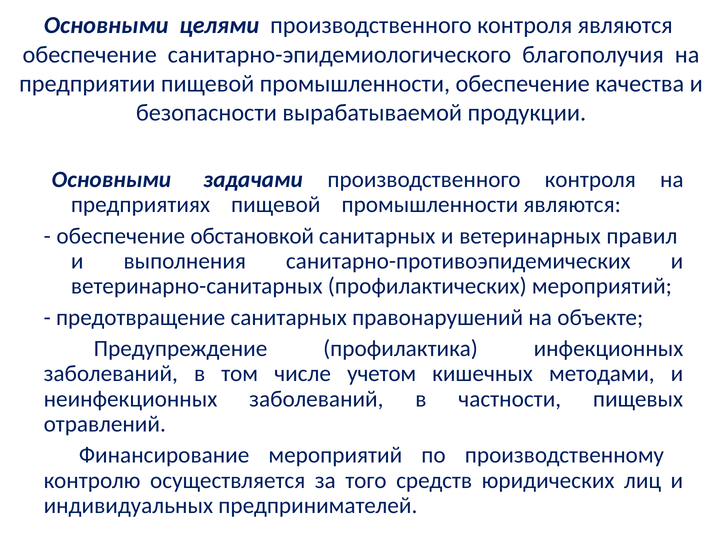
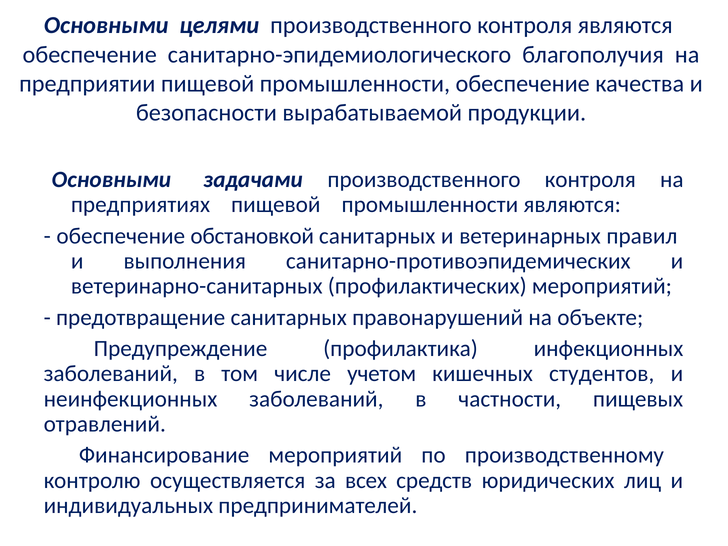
методами: методами -> студентов
того: того -> всех
